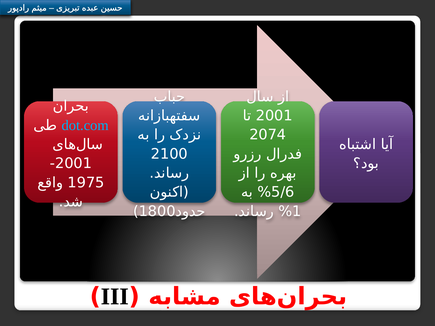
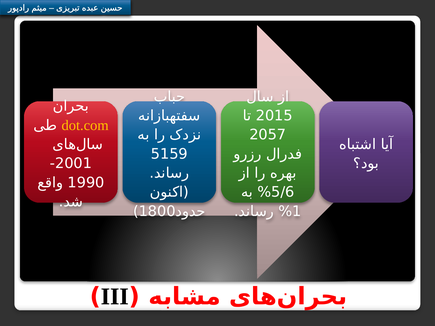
2001 at (274, 116): 2001 -> 2015
dot.com colour: light blue -> yellow
2074: 2074 -> 2057
2100: 2100 -> 5159
1975: 1975 -> 1990
